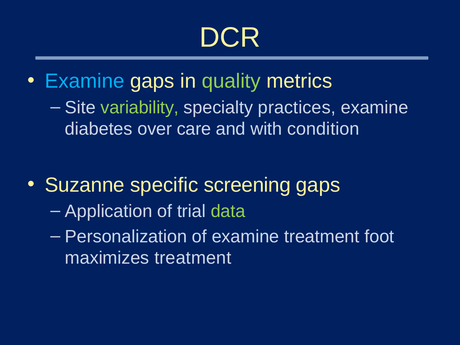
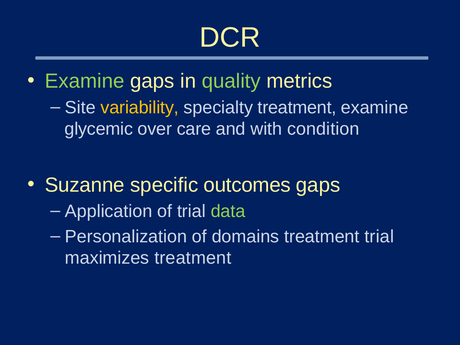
Examine at (85, 81) colour: light blue -> light green
variability colour: light green -> yellow
specialty practices: practices -> treatment
diabetes: diabetes -> glycemic
screening: screening -> outcomes
of examine: examine -> domains
treatment foot: foot -> trial
